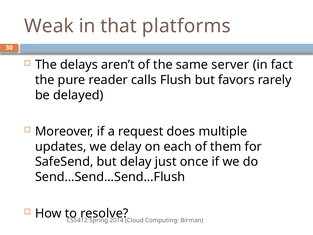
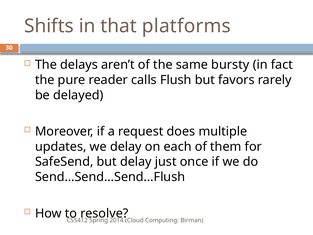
Weak: Weak -> Shifts
server: server -> bursty
